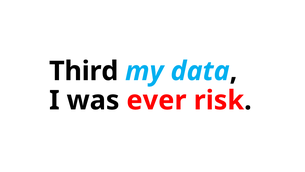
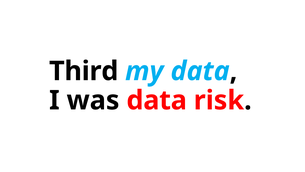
was ever: ever -> data
